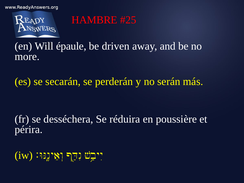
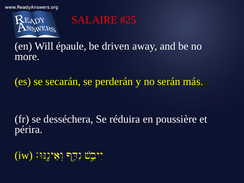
HAMBRE: HAMBRE -> SALAIRE
